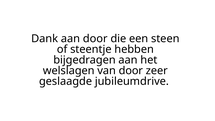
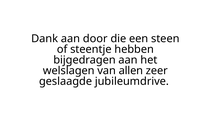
van door: door -> allen
